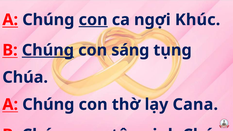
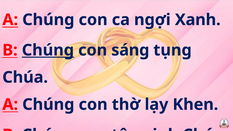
con at (93, 20) underline: present -> none
Khúc: Khúc -> Xanh
Cana: Cana -> Khen
